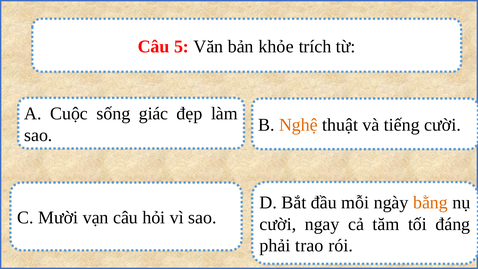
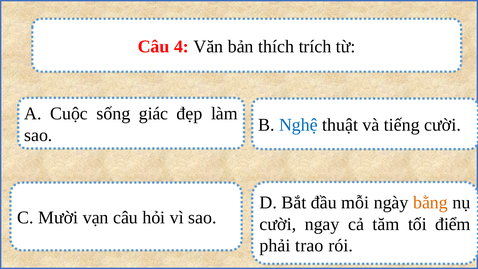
5: 5 -> 4
khỏe: khỏe -> thích
Nghệ colour: orange -> blue
đáng: đáng -> điểm
